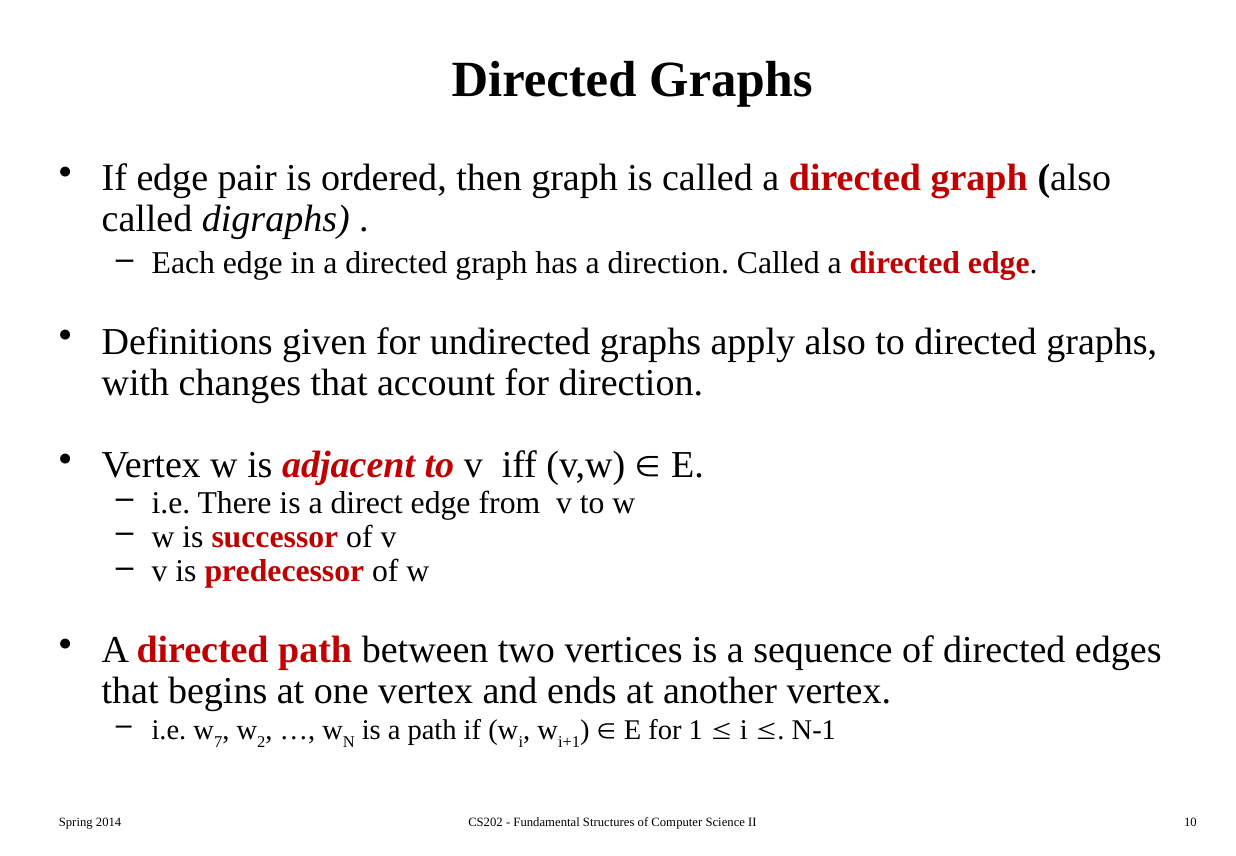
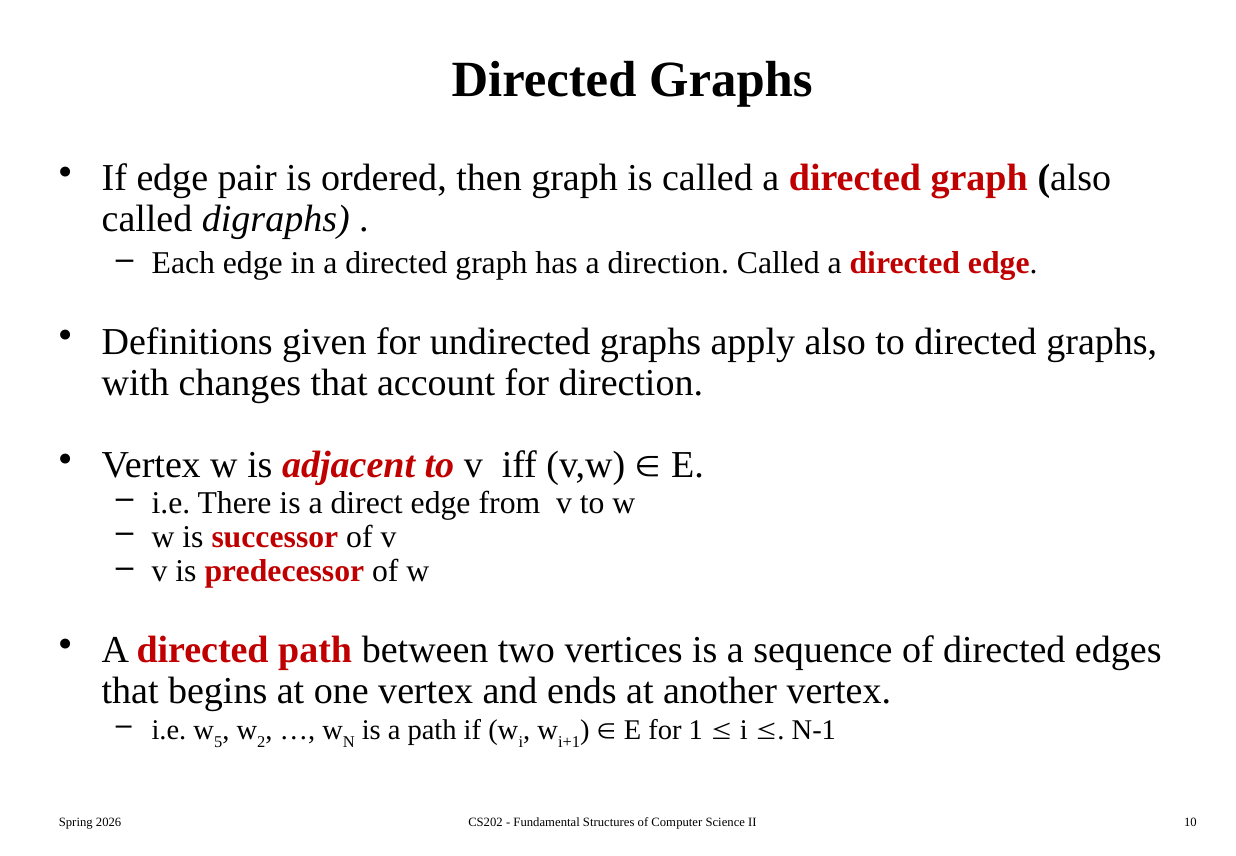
7: 7 -> 5
2014: 2014 -> 2026
